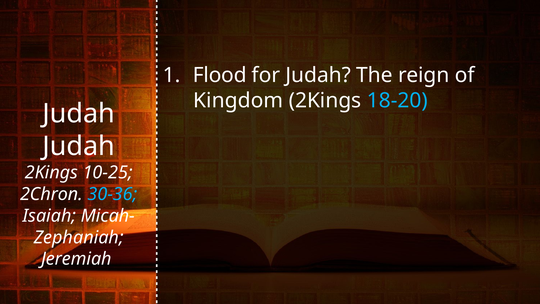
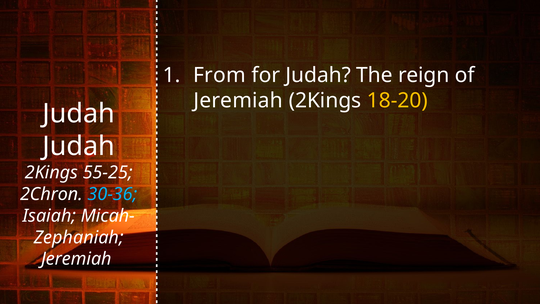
Flood: Flood -> From
Kingdom at (238, 100): Kingdom -> Jeremiah
18-20 colour: light blue -> yellow
10-25: 10-25 -> 55-25
